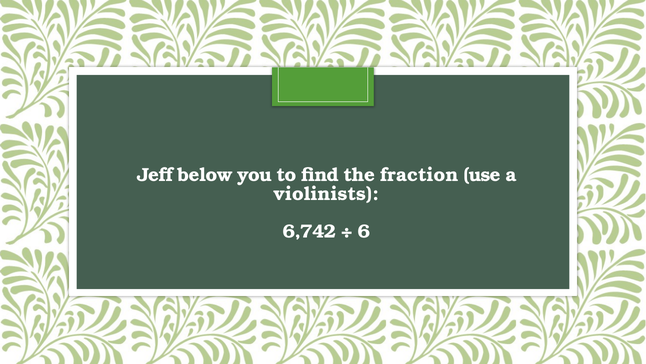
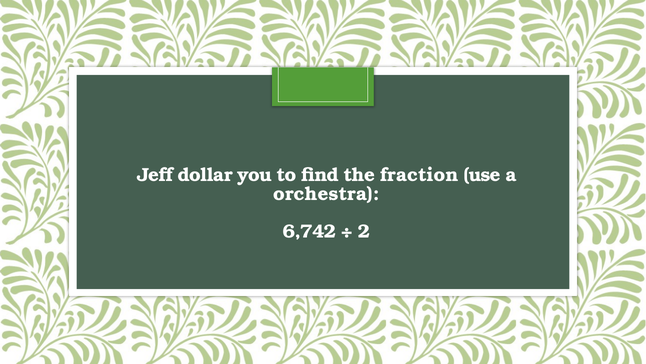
below: below -> dollar
violinists: violinists -> orchestra
6: 6 -> 2
